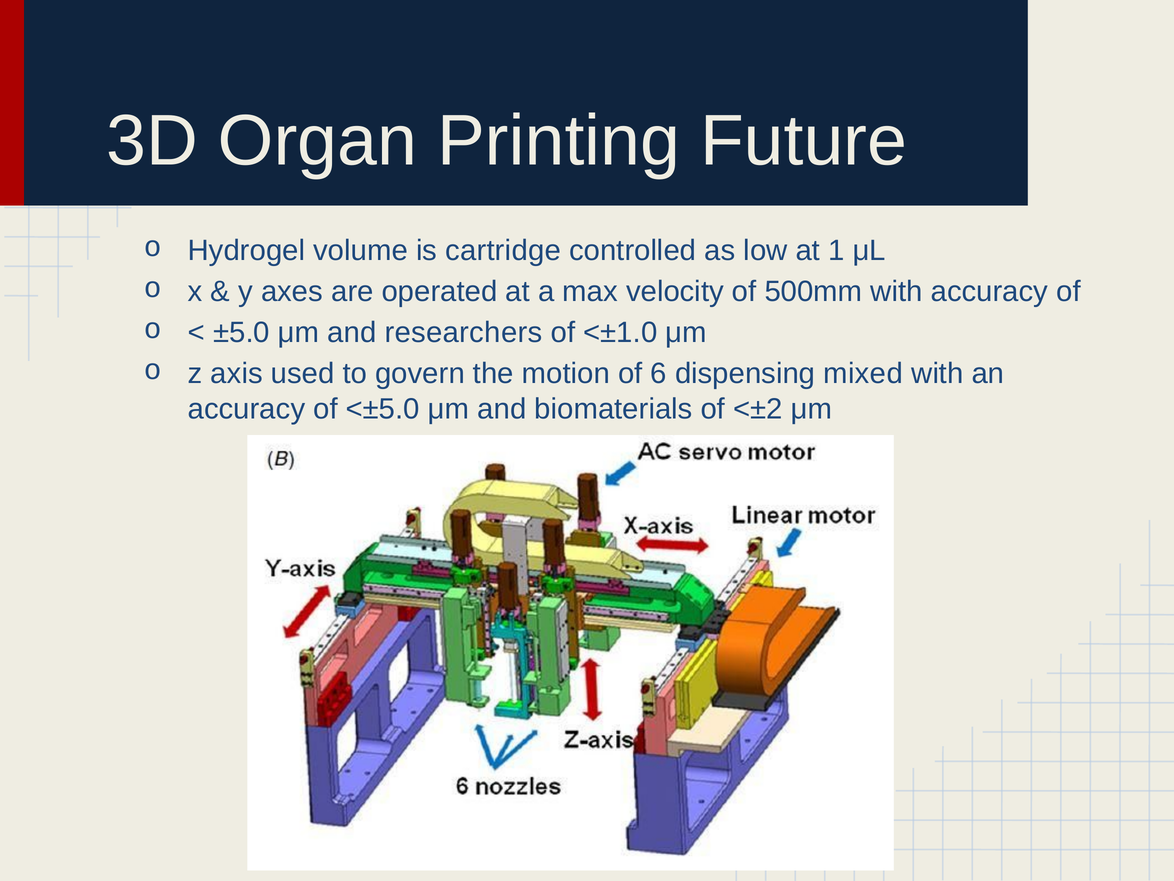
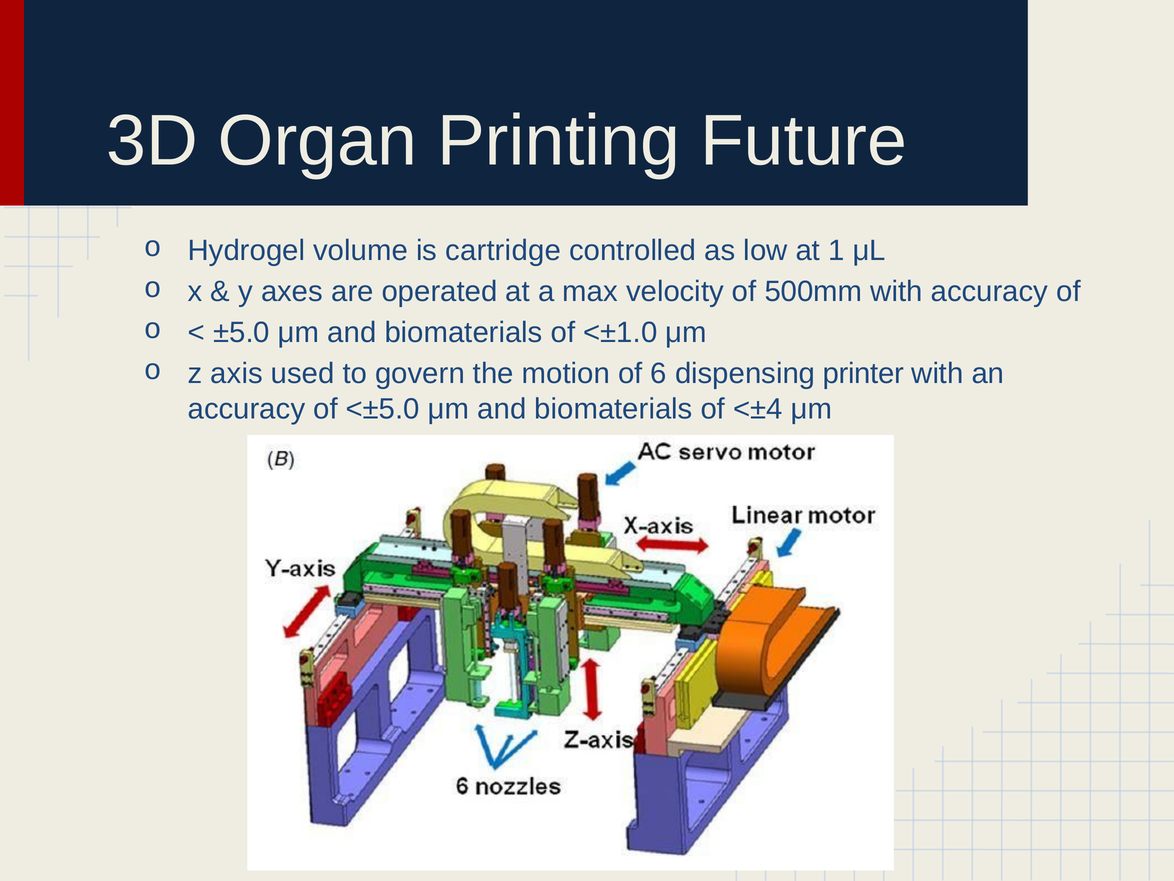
±5.0 μm and researchers: researchers -> biomaterials
mixed: mixed -> printer
<±2: <±2 -> <±4
